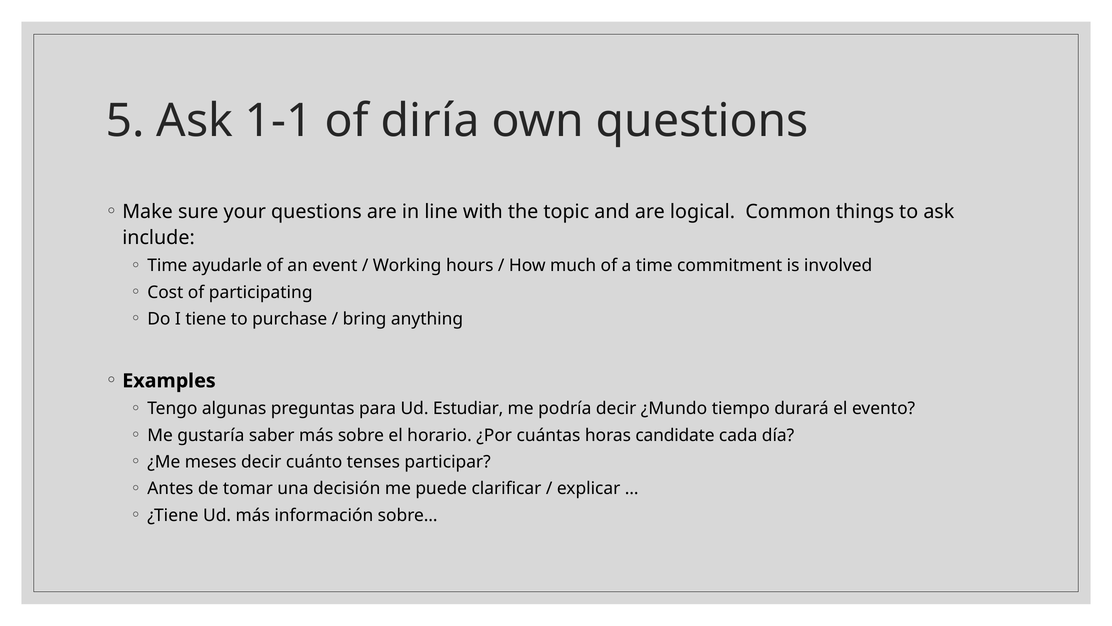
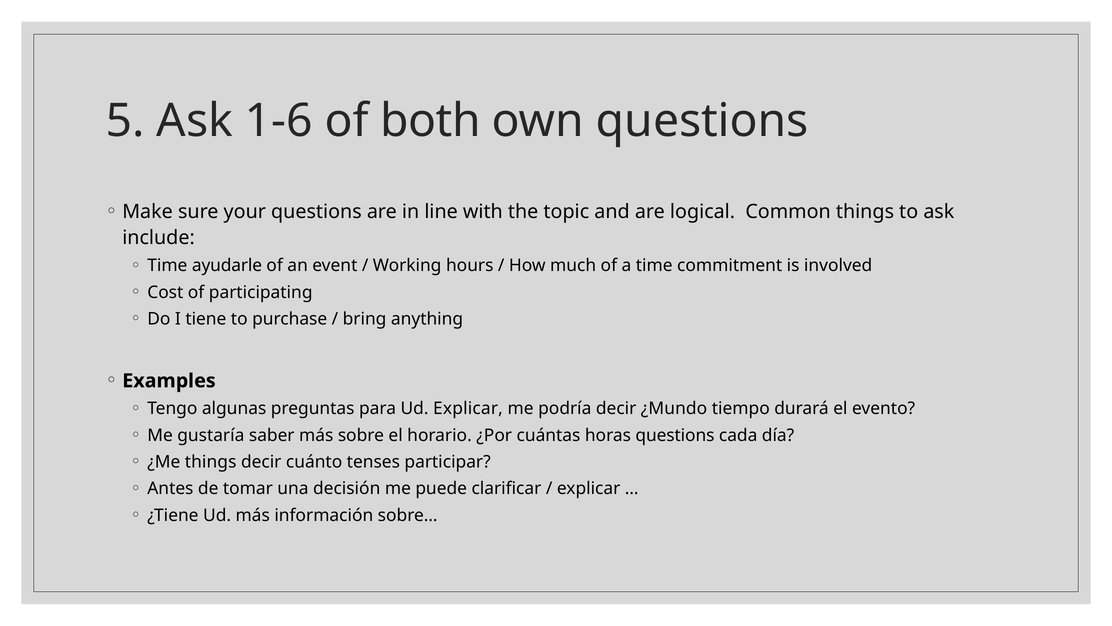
1-1: 1-1 -> 1-6
diría: diría -> both
Ud Estudiar: Estudiar -> Explicar
horas candidate: candidate -> questions
¿Me meses: meses -> things
